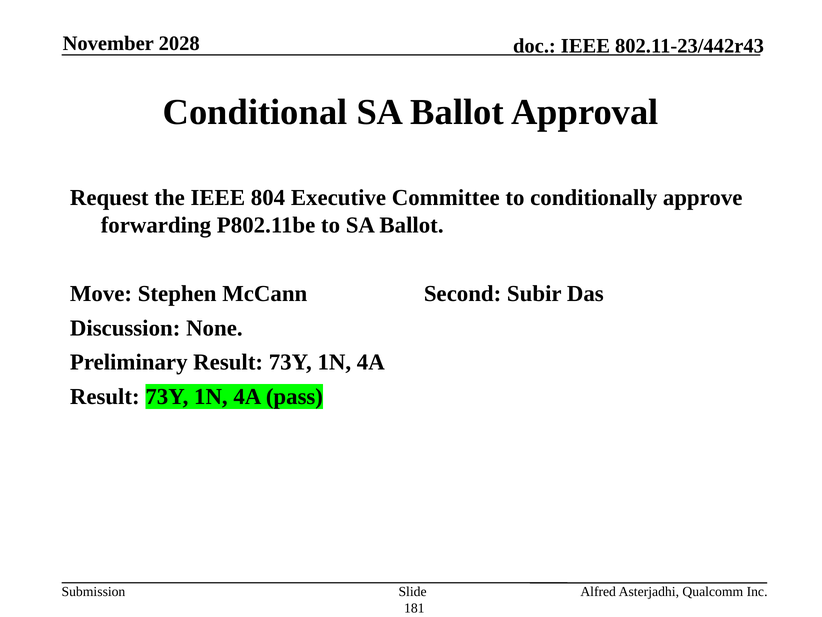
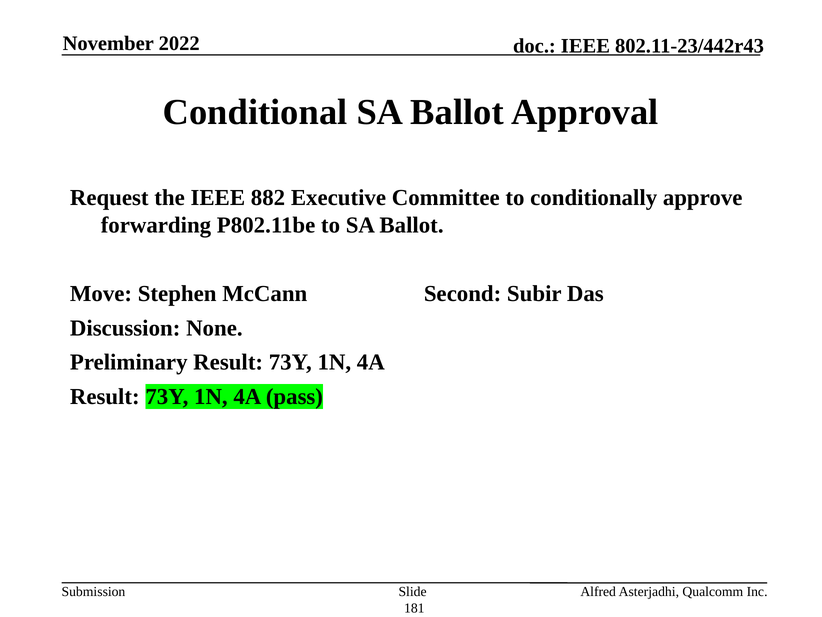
2028: 2028 -> 2022
804: 804 -> 882
